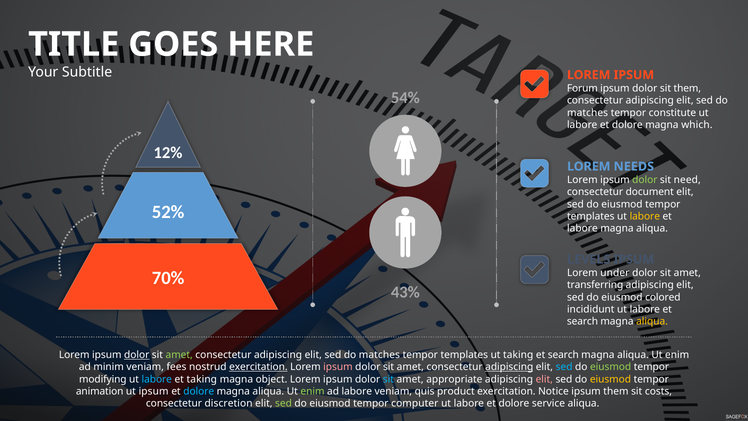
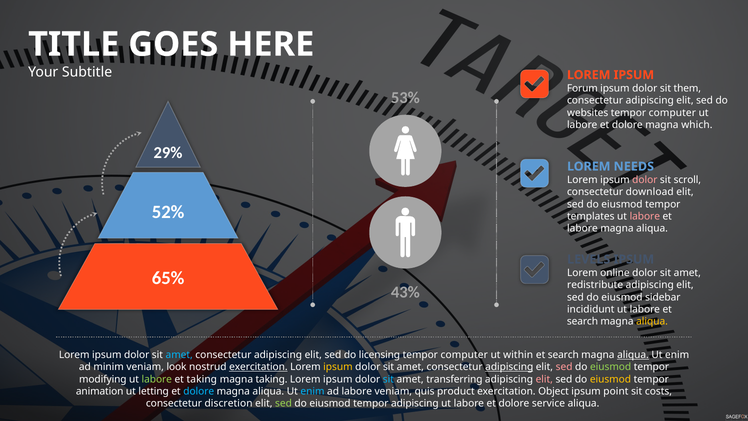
54%: 54% -> 53%
matches at (588, 113): matches -> websites
constitute at (672, 113): constitute -> computer
12%: 12% -> 29%
dolor at (645, 180) colour: light green -> pink
need: need -> scroll
document: document -> download
labore at (645, 216) colour: yellow -> pink
under: under -> online
70%: 70% -> 65%
transferring: transferring -> redistribute
colored: colored -> sidebar
dolor at (137, 355) underline: present -> none
amet at (179, 355) colour: light green -> light blue
matches at (379, 355): matches -> licensing
templates at (464, 355): templates -> computer
ut taking: taking -> within
aliqua at (633, 355) underline: none -> present
fees: fees -> look
ipsum at (338, 367) colour: pink -> yellow
sed at (564, 367) colour: light blue -> pink
labore at (157, 379) colour: light blue -> light green
magna object: object -> taking
appropriate: appropriate -> transferring
ut ipsum: ipsum -> letting
enim at (312, 391) colour: light green -> light blue
Notice: Notice -> Object
ipsum them: them -> point
tempor computer: computer -> adipiscing
